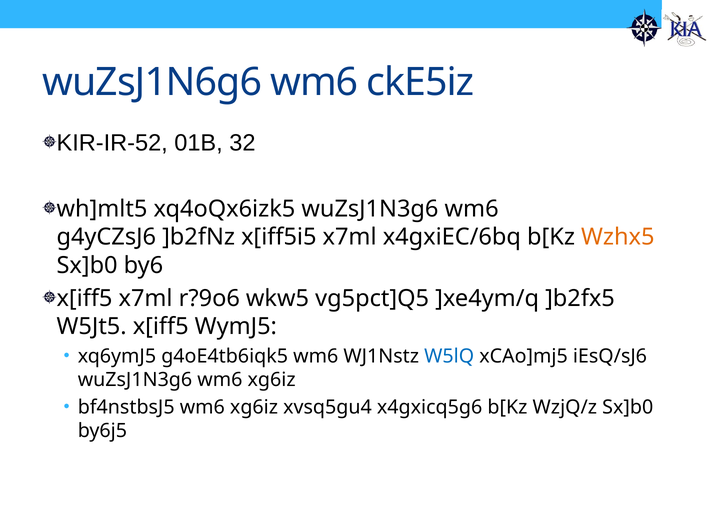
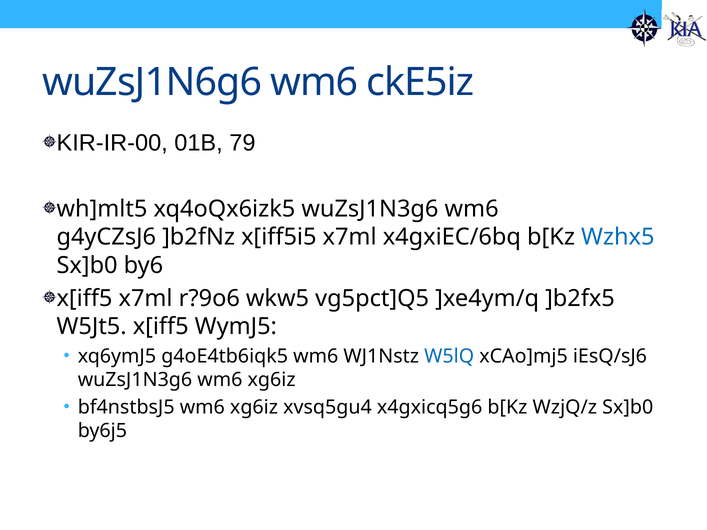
KIR-IR-52: KIR-IR-52 -> KIR-IR-00
32: 32 -> 79
Wzhx5 colour: orange -> blue
